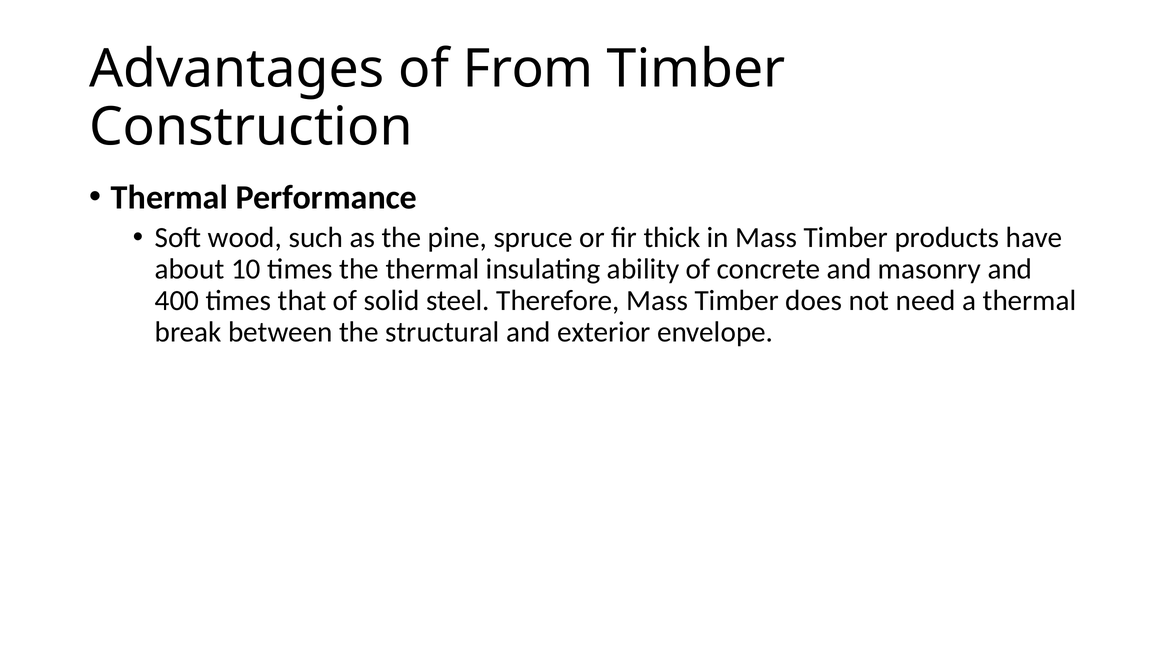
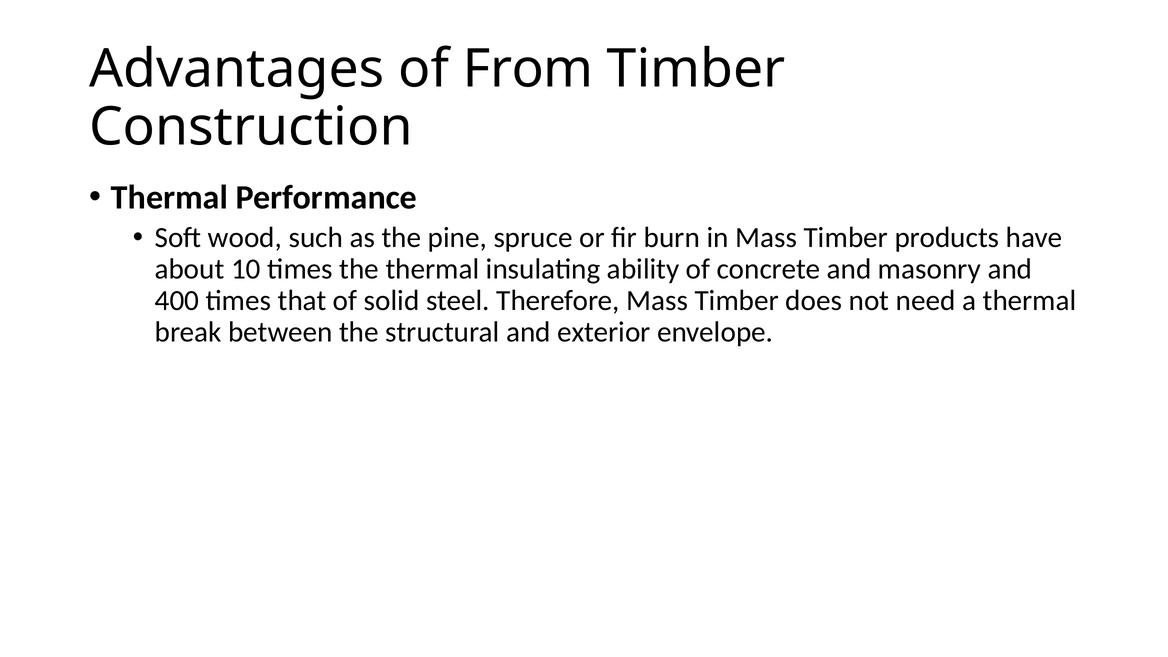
thick: thick -> burn
